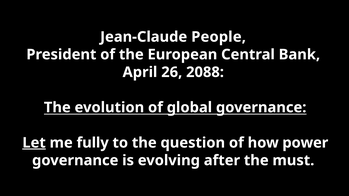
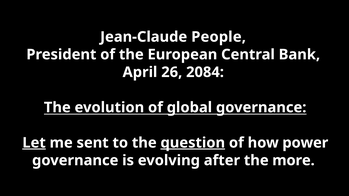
2088: 2088 -> 2084
fully: fully -> sent
question underline: none -> present
must: must -> more
